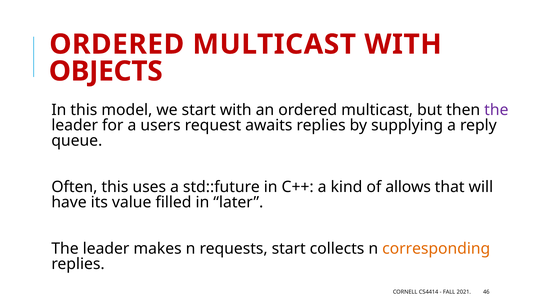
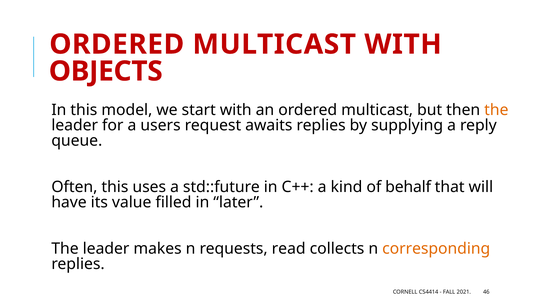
the at (496, 110) colour: purple -> orange
allows: allows -> behalf
requests start: start -> read
